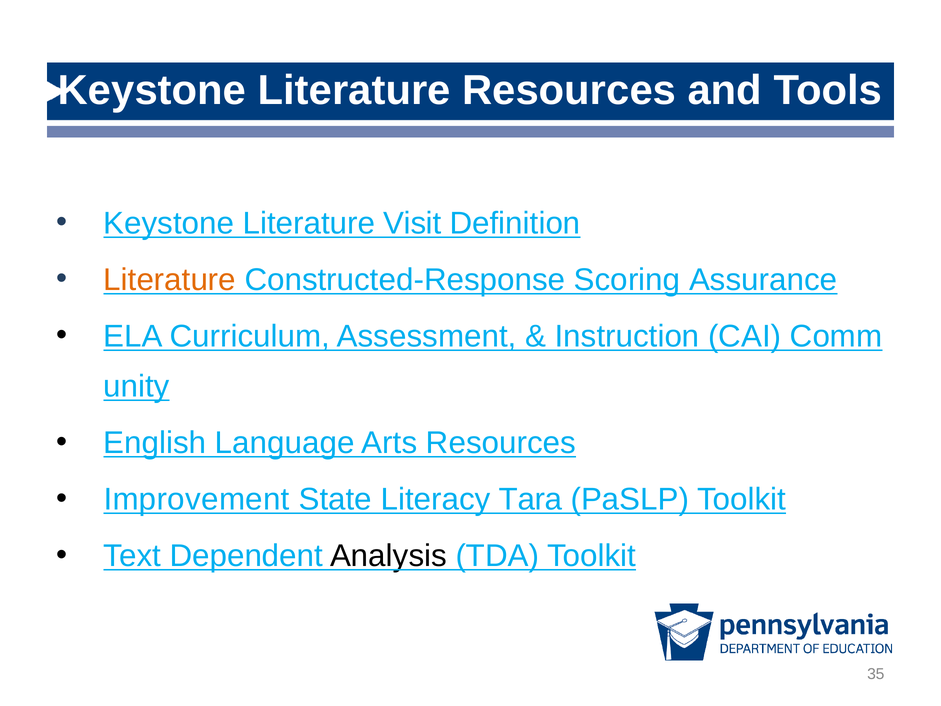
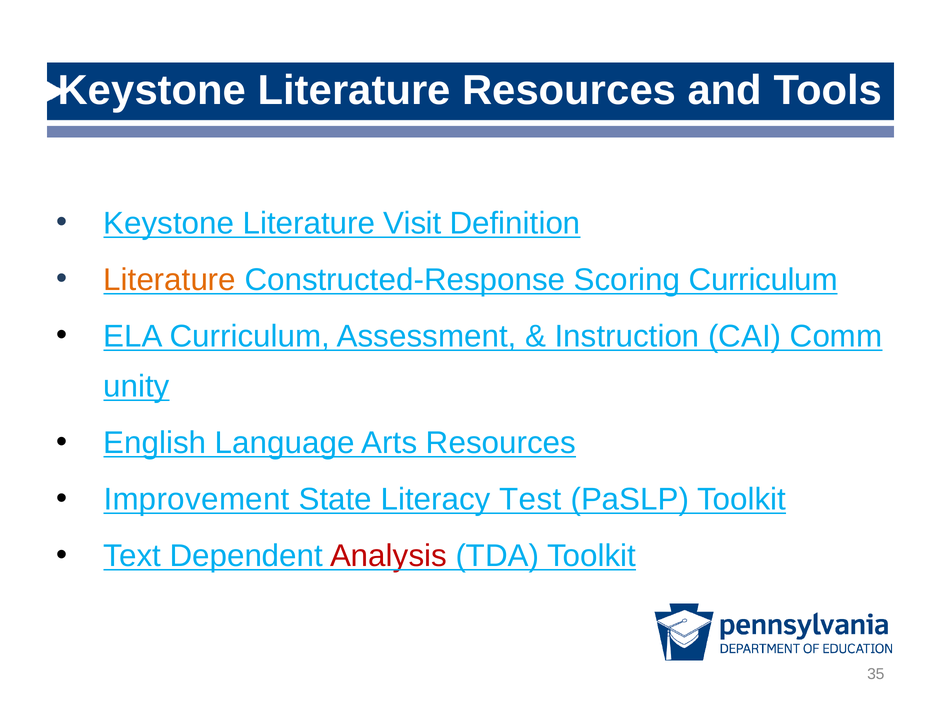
Scoring Assurance: Assurance -> Curriculum
Tara: Tara -> Test
Analysis colour: black -> red
